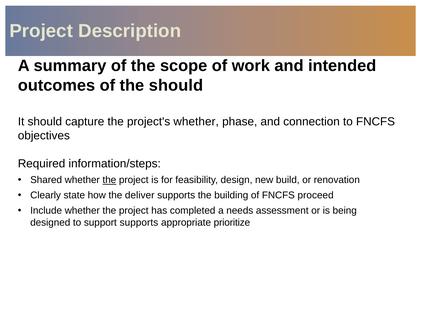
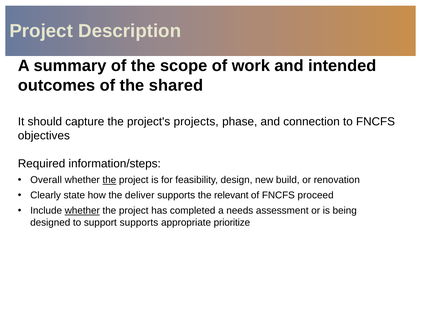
the should: should -> shared
project's whether: whether -> projects
Shared: Shared -> Overall
building: building -> relevant
whether at (82, 211) underline: none -> present
